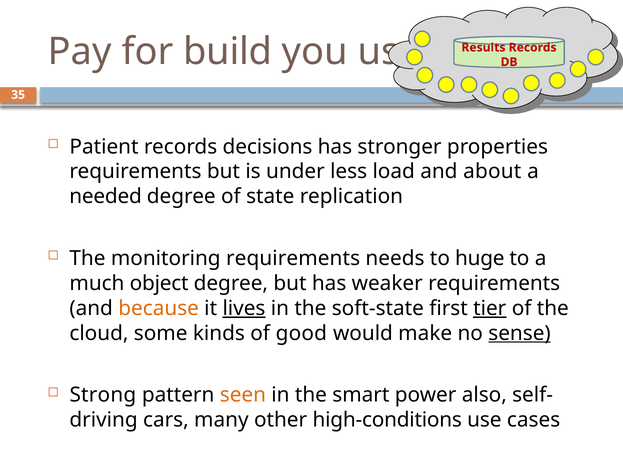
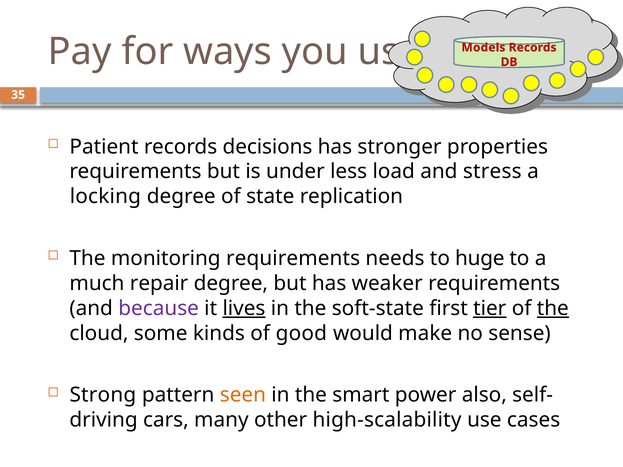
build: build -> ways
Results: Results -> Models
about: about -> stress
needed: needed -> locking
object: object -> repair
because colour: orange -> purple
the at (553, 308) underline: none -> present
sense underline: present -> none
high-conditions: high-conditions -> high-scalability
